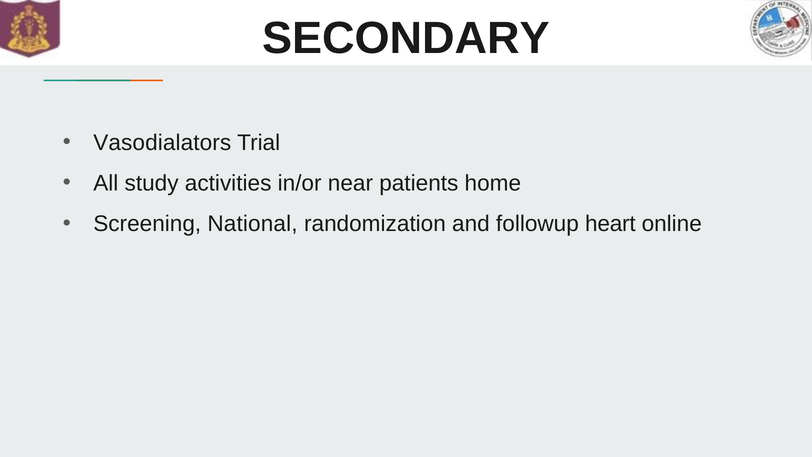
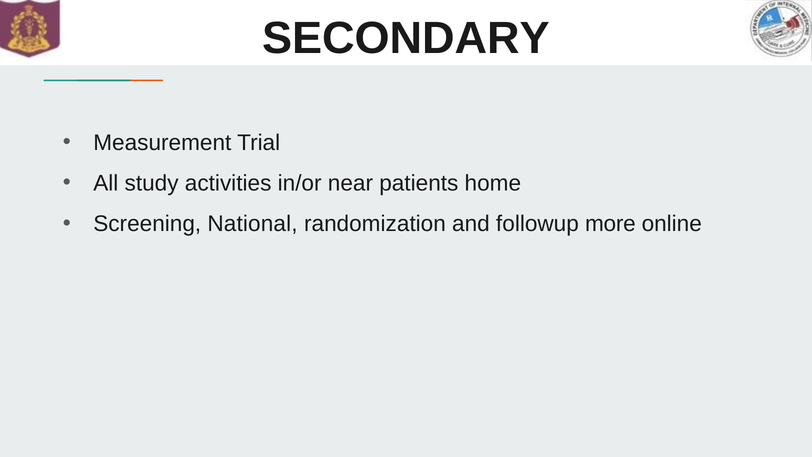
Vasodialators: Vasodialators -> Measurement
heart: heart -> more
